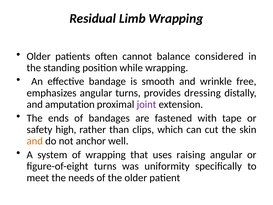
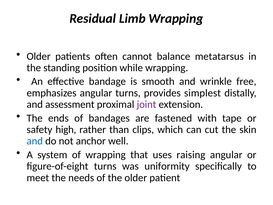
considered: considered -> metatarsus
dressing: dressing -> simplest
amputation: amputation -> assessment
and at (35, 141) colour: orange -> blue
